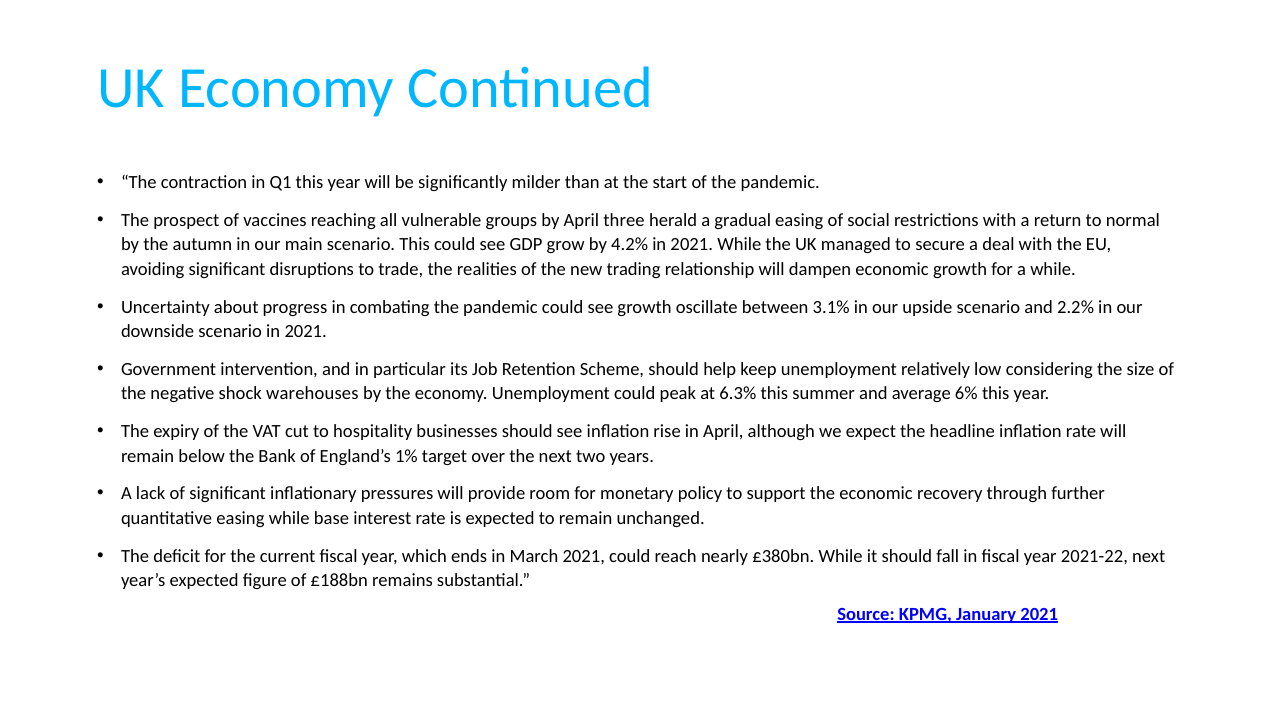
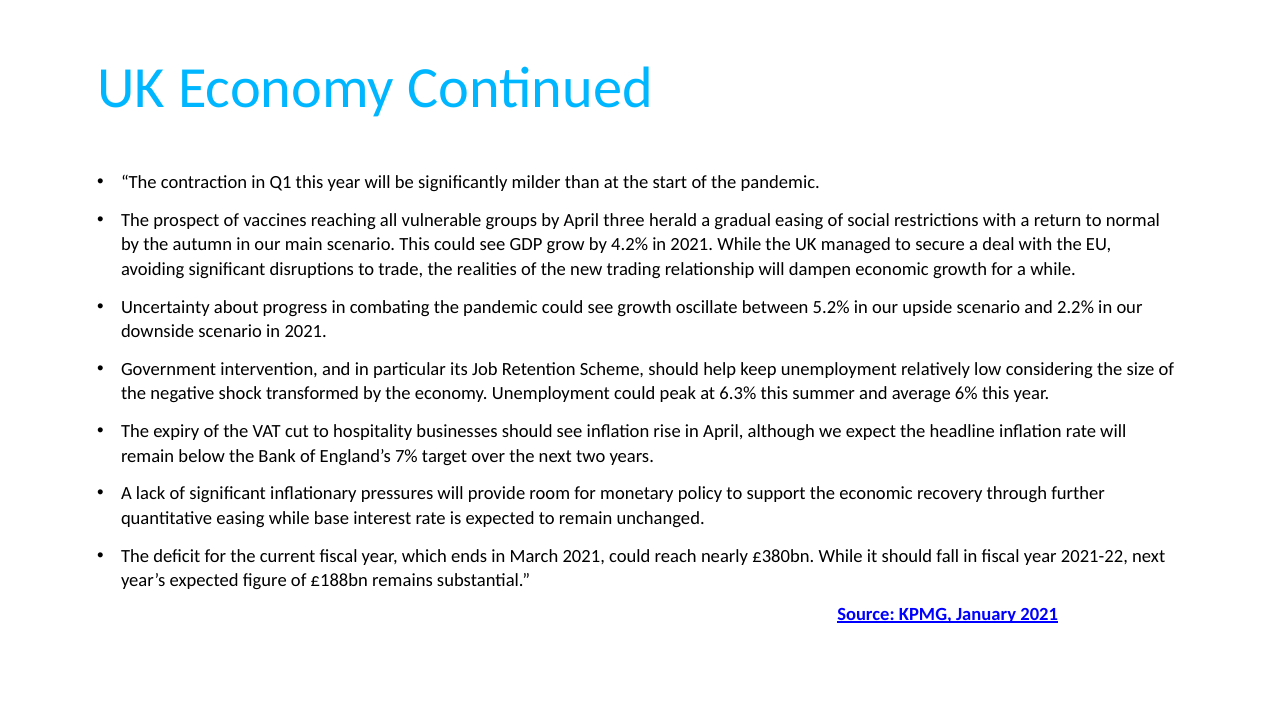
3.1%: 3.1% -> 5.2%
warehouses: warehouses -> transformed
1%: 1% -> 7%
